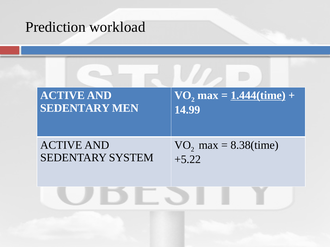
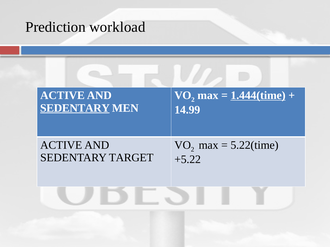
SEDENTARY at (75, 108) underline: none -> present
8.38(time: 8.38(time -> 5.22(time
SYSTEM: SYSTEM -> TARGET
